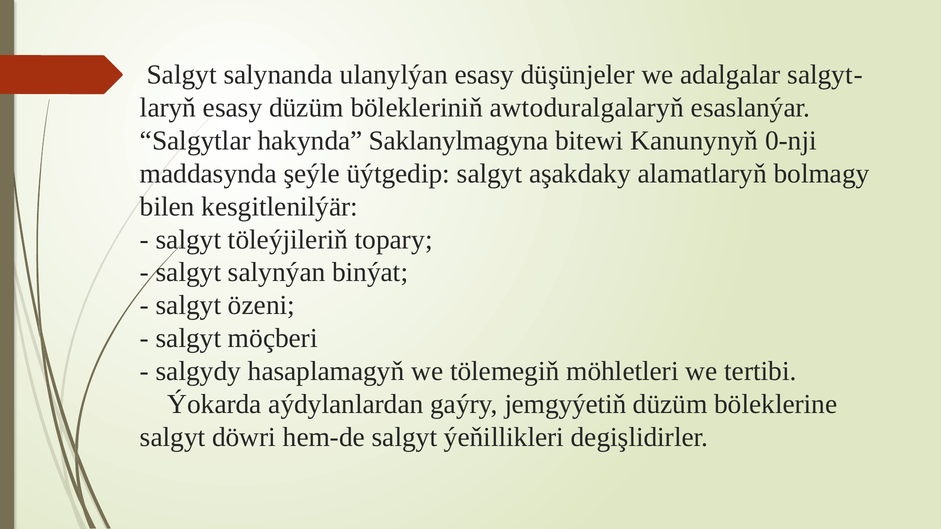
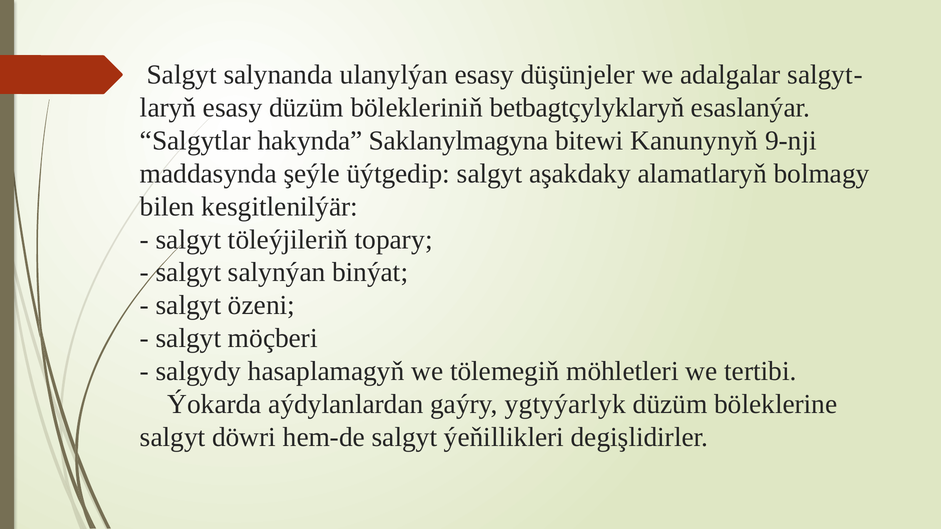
awtoduralgalaryň: awtoduralgalaryň -> betbagtçylyklaryň
0-nji: 0-nji -> 9-nji
jemgyýetiň: jemgyýetiň -> ygtyýarlyk
